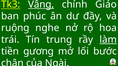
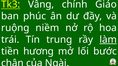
Vâng underline: present -> none
nghe: nghe -> niềm
gương: gương -> hương
